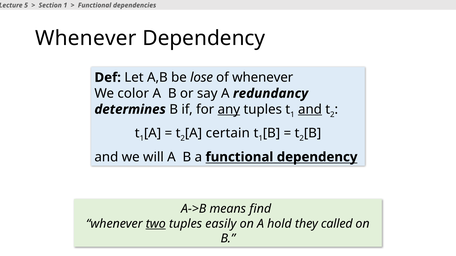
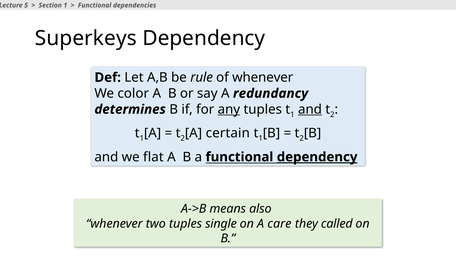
Whenever at (86, 38): Whenever -> Superkeys
lose: lose -> rule
will: will -> flat
dependency at (317, 157) underline: none -> present
find: find -> also
two underline: present -> none
easily: easily -> single
hold: hold -> care
